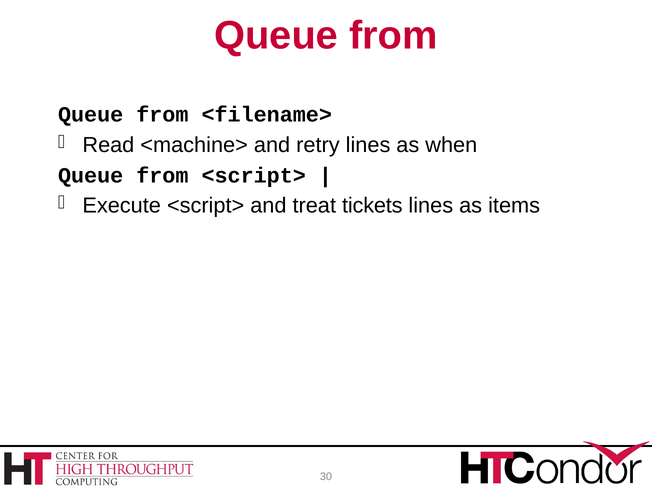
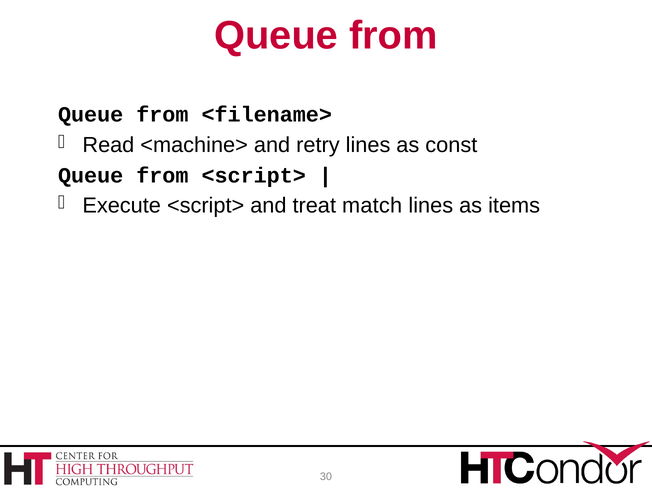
when: when -> const
tickets: tickets -> match
